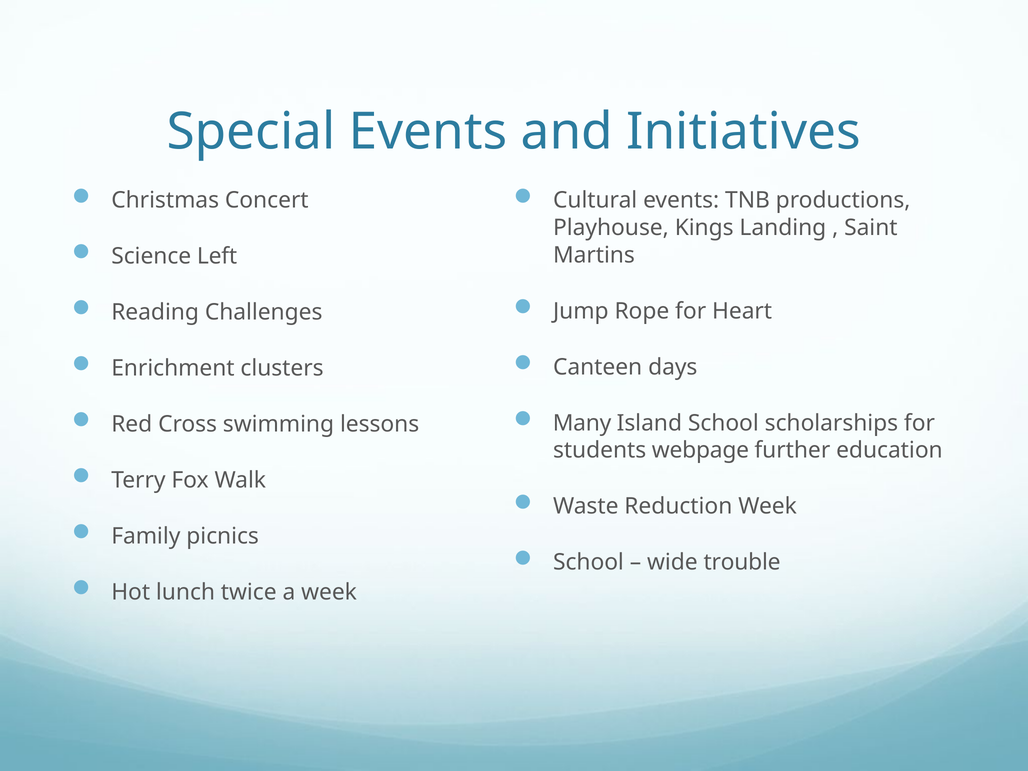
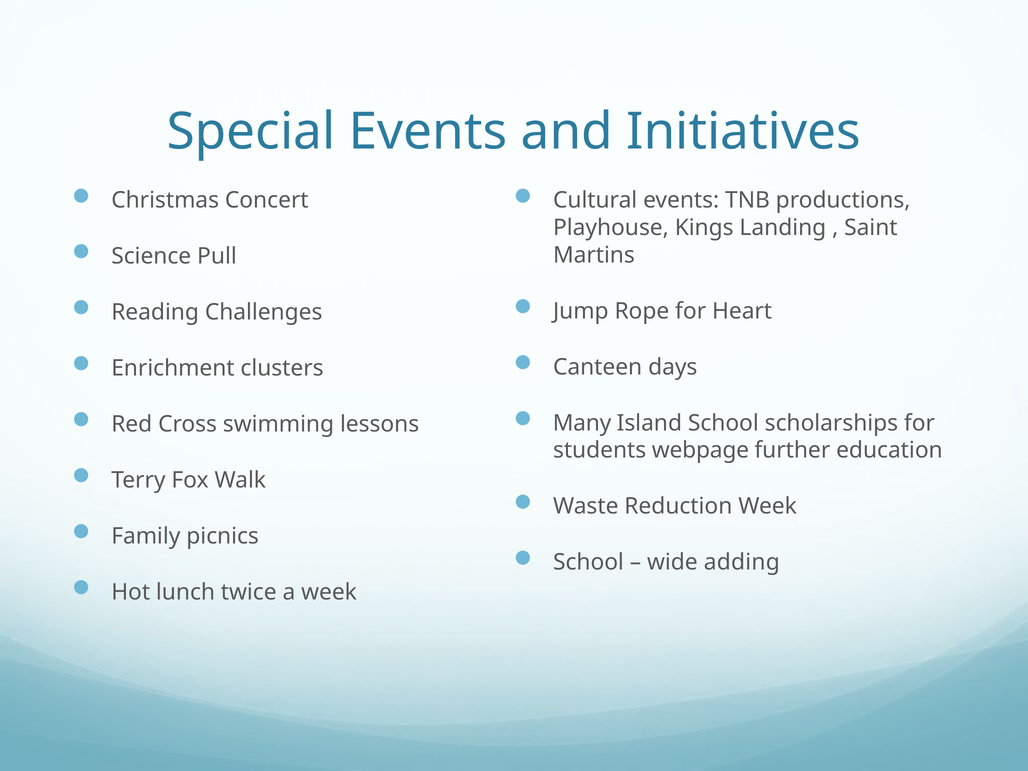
Left: Left -> Pull
trouble: trouble -> adding
